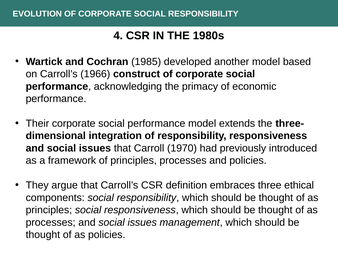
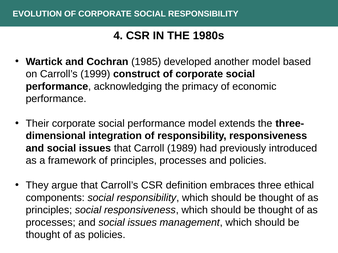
1966: 1966 -> 1999
1970: 1970 -> 1989
